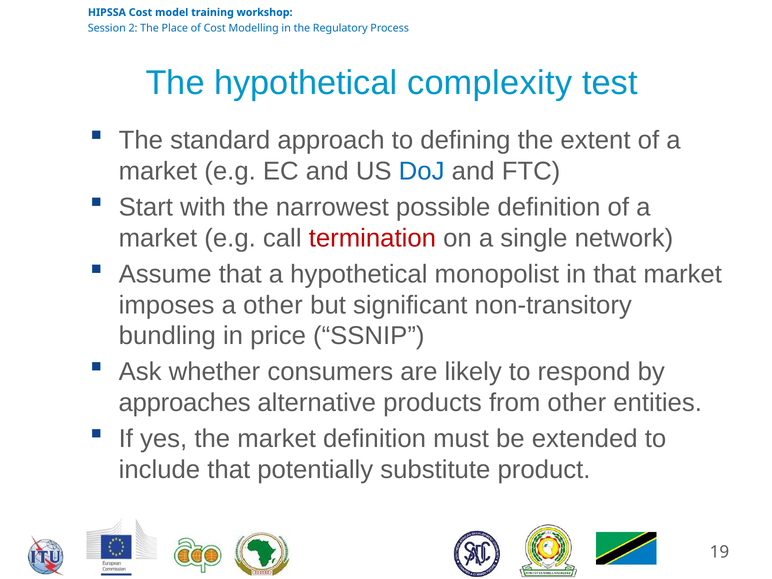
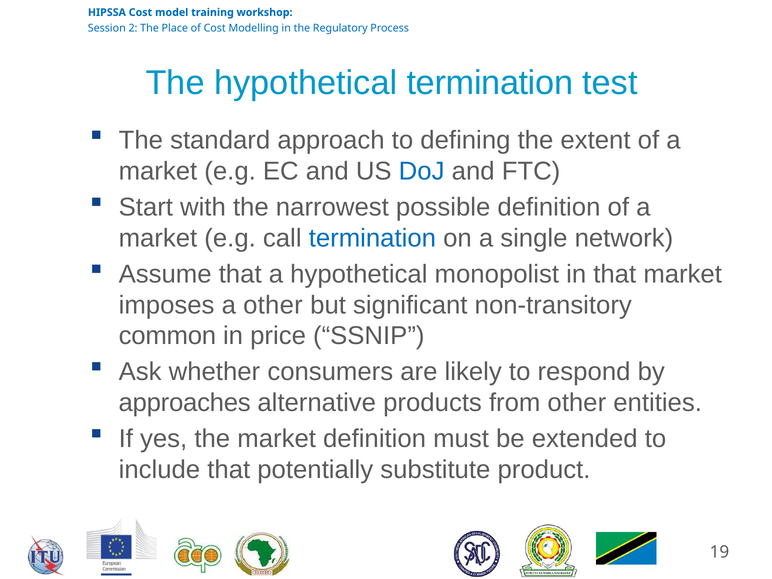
hypothetical complexity: complexity -> termination
termination at (372, 238) colour: red -> blue
bundling: bundling -> common
